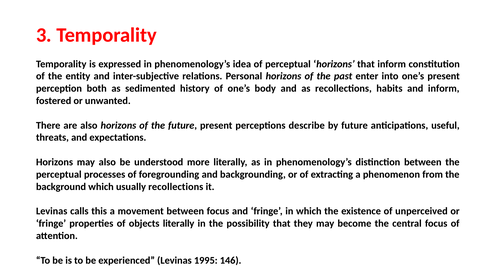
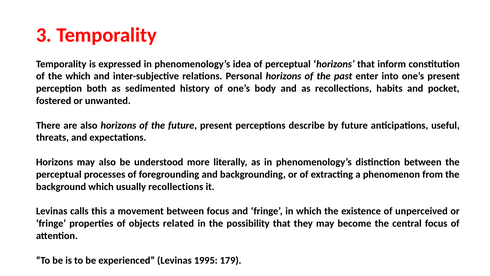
the entity: entity -> which
and inform: inform -> pocket
objects literally: literally -> related
146: 146 -> 179
